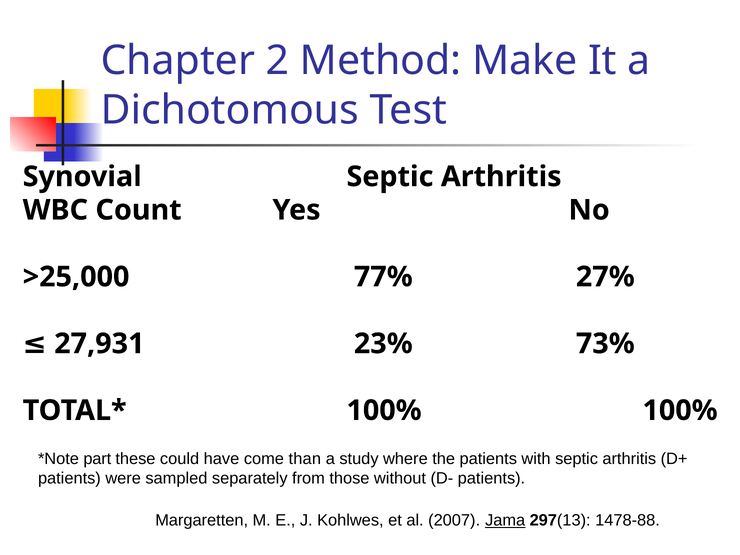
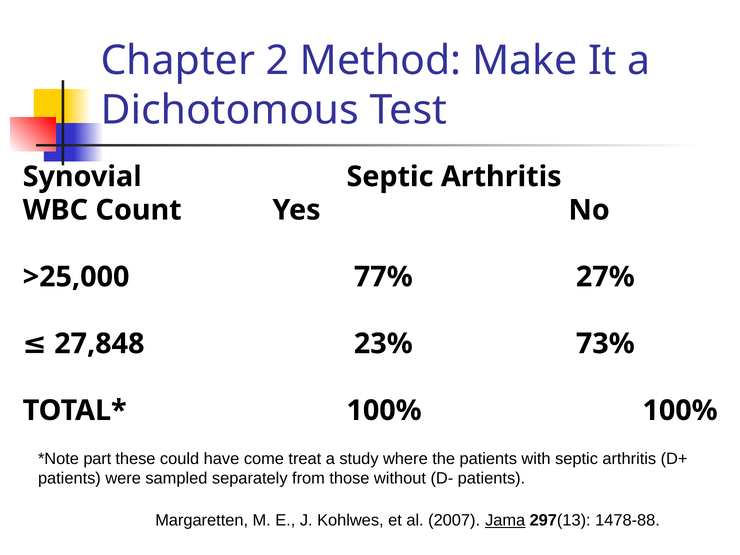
27,931: 27,931 -> 27,848
than: than -> treat
